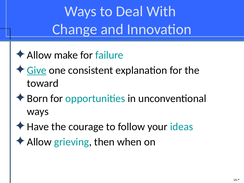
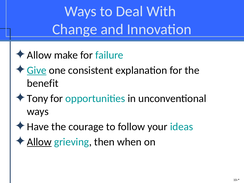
toward: toward -> benefit
Born: Born -> Tony
Allow at (39, 142) underline: none -> present
